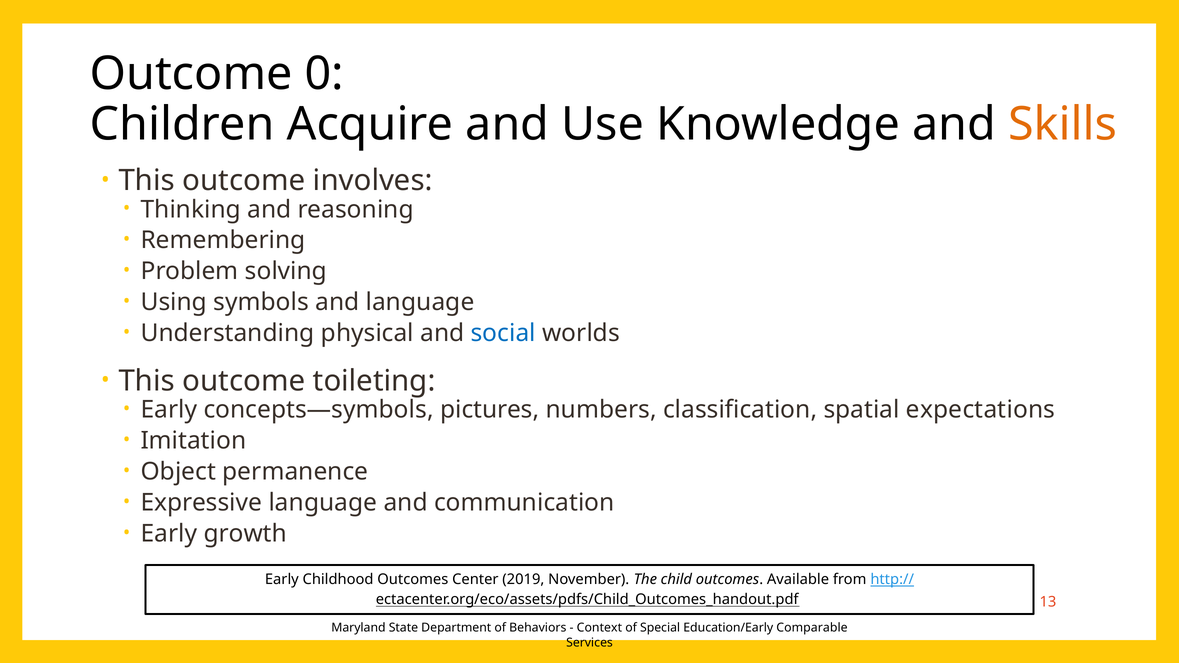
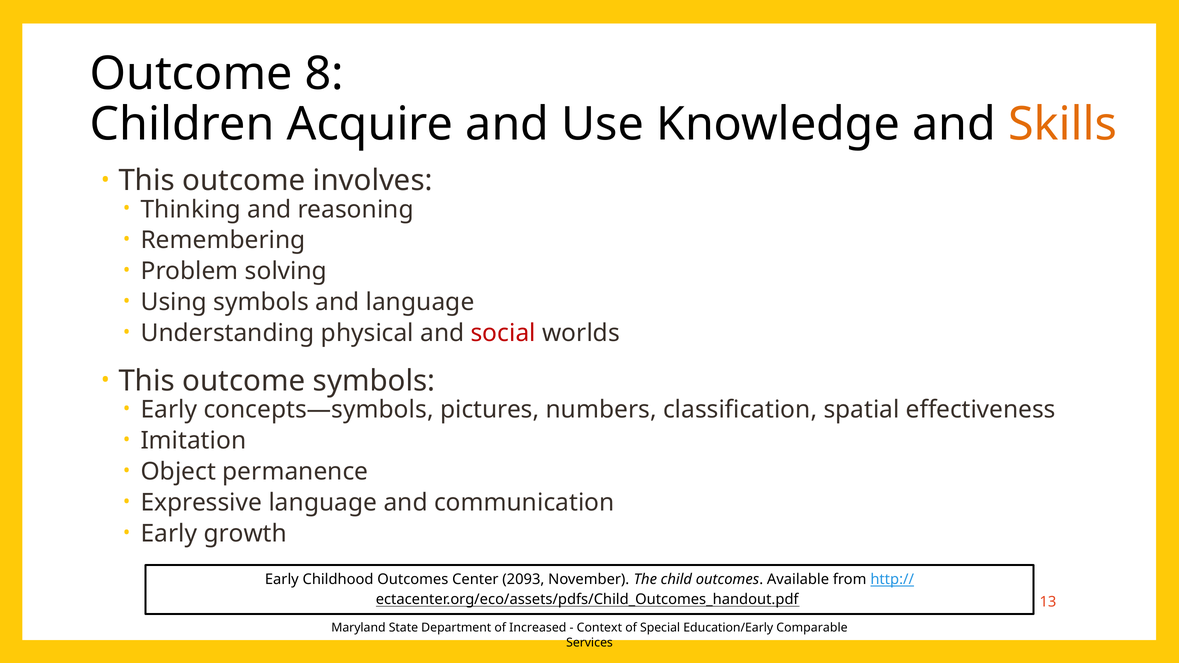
0: 0 -> 8
social colour: blue -> red
outcome toileting: toileting -> symbols
expectations: expectations -> effectiveness
2019: 2019 -> 2093
Behaviors: Behaviors -> Increased
